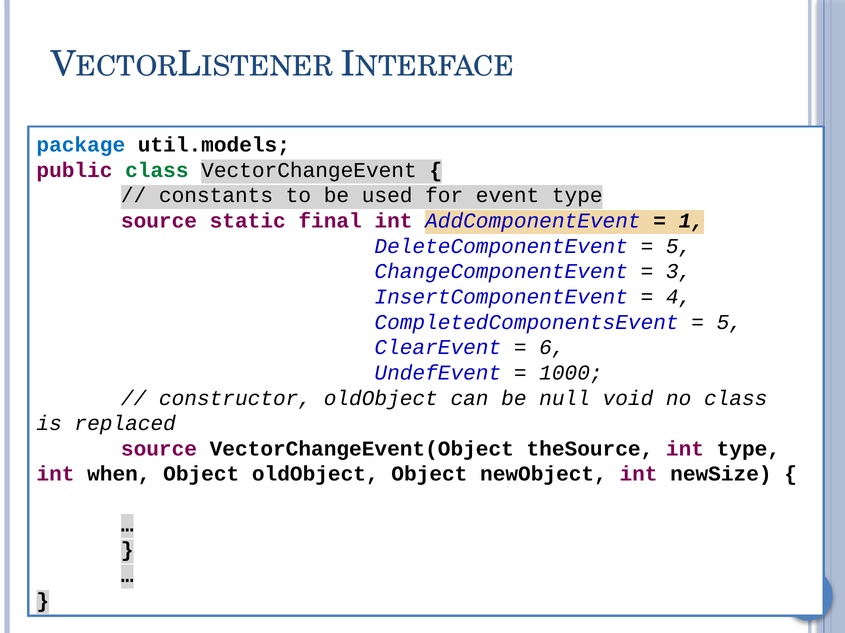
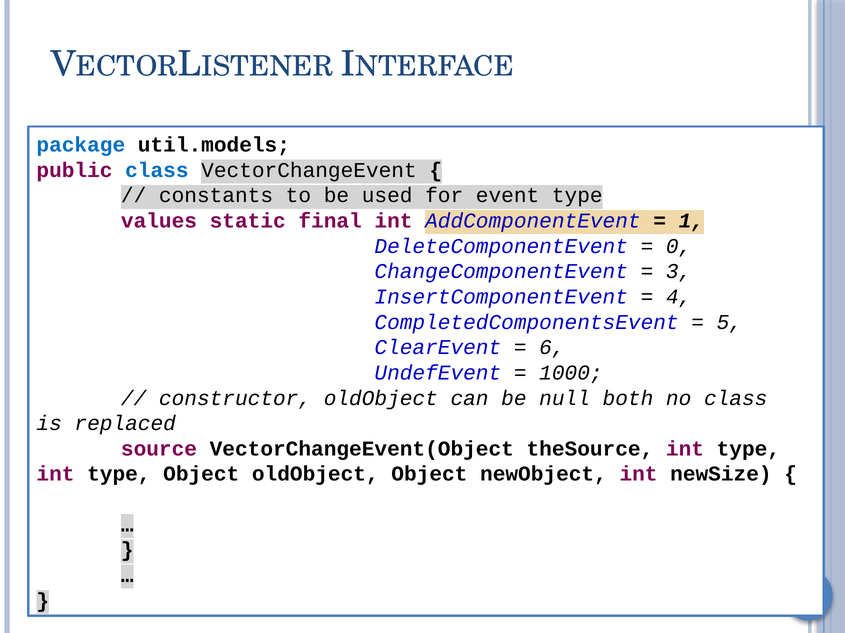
class at (157, 170) colour: green -> blue
source at (159, 221): source -> values
5 at (679, 246): 5 -> 0
void: void -> both
when at (119, 475): when -> type
